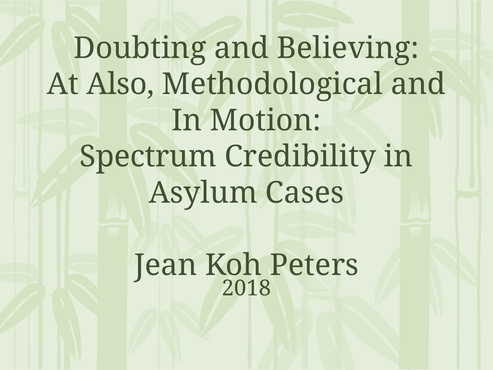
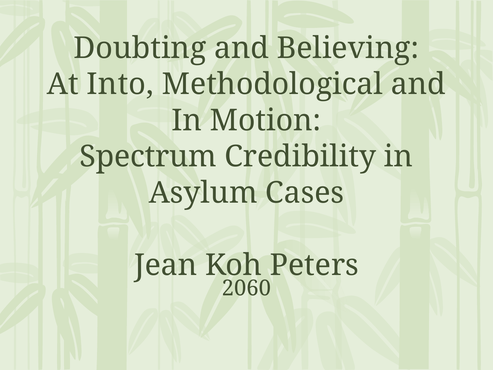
Also: Also -> Into
2018: 2018 -> 2060
